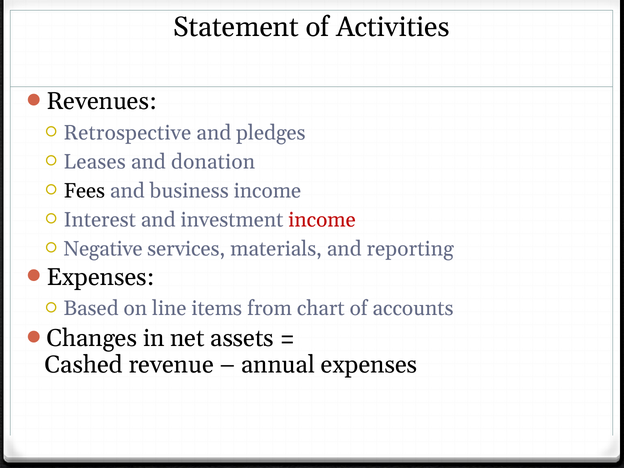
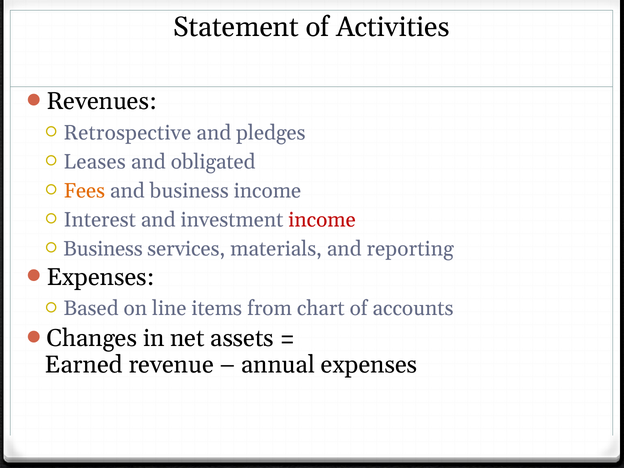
donation: donation -> obligated
Fees colour: black -> orange
Negative at (103, 249): Negative -> Business
Cashed: Cashed -> Earned
